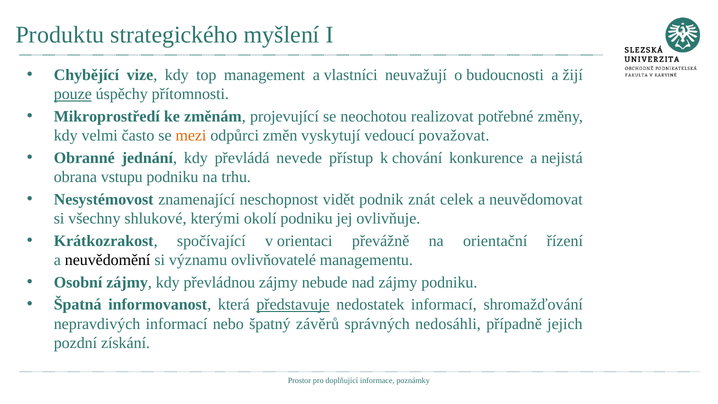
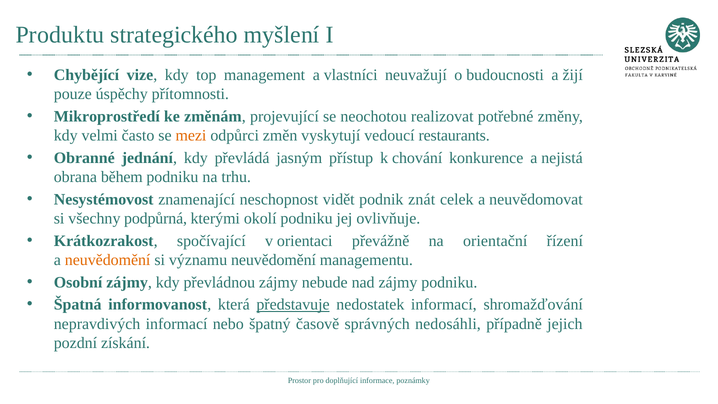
pouze underline: present -> none
považovat: považovat -> restaurants
nevede: nevede -> jasným
vstupu: vstupu -> během
shlukové: shlukové -> podpůrná
neuvědomění at (108, 260) colour: black -> orange
významu ovlivňovatelé: ovlivňovatelé -> neuvědomění
závěrů: závěrů -> časově
